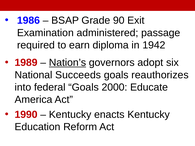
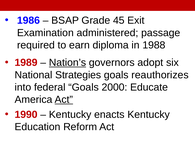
90: 90 -> 45
1942: 1942 -> 1988
Succeeds: Succeeds -> Strategies
Act at (64, 100) underline: none -> present
